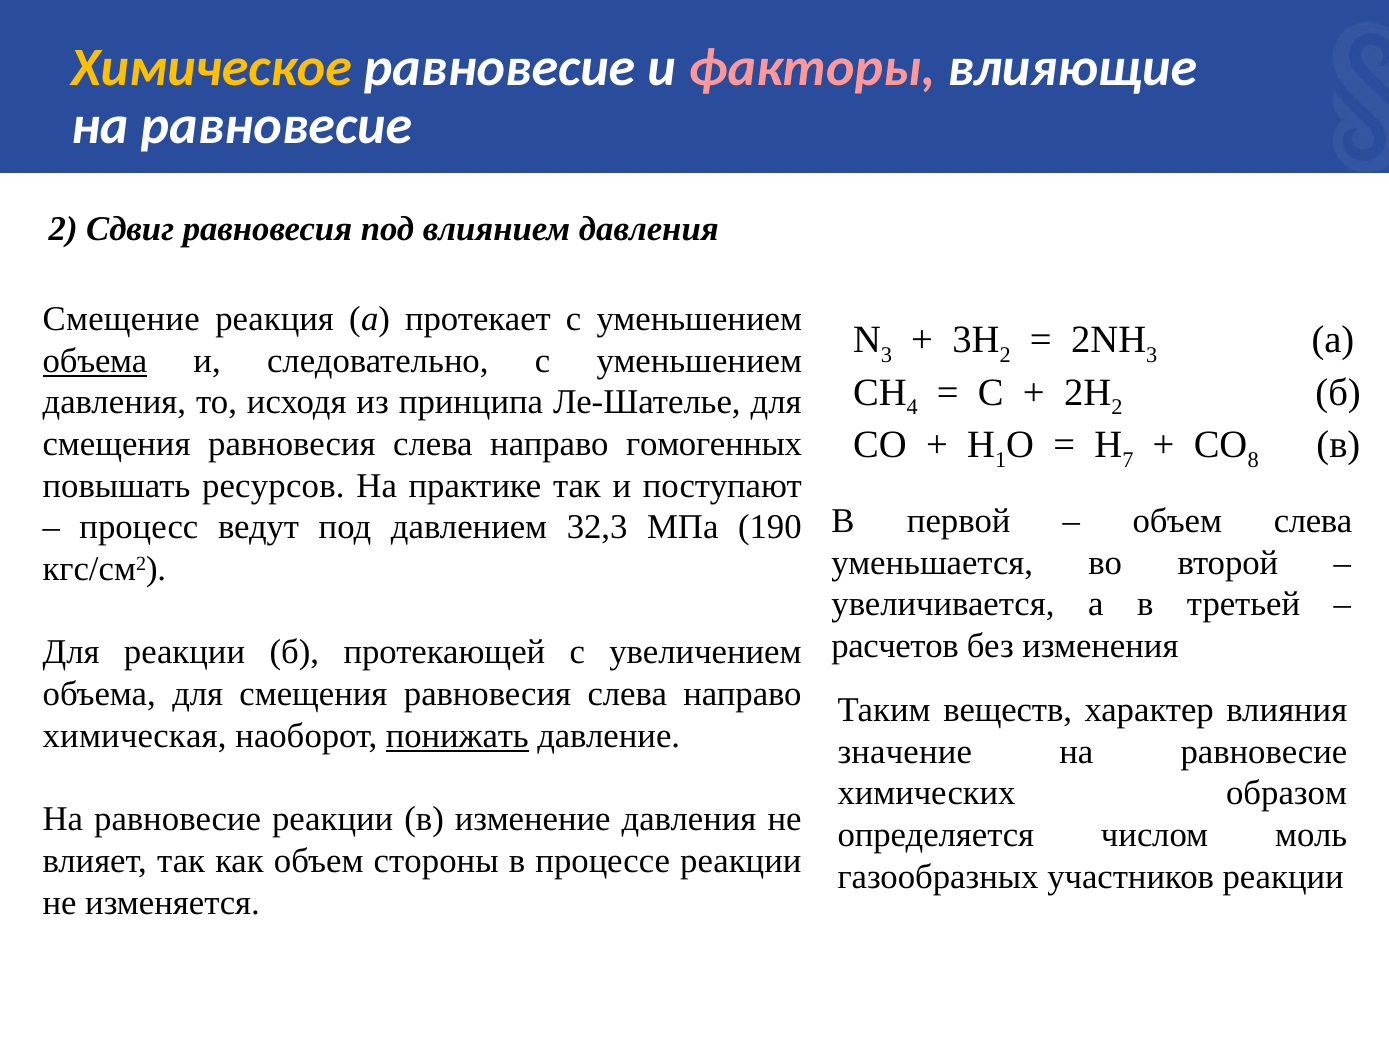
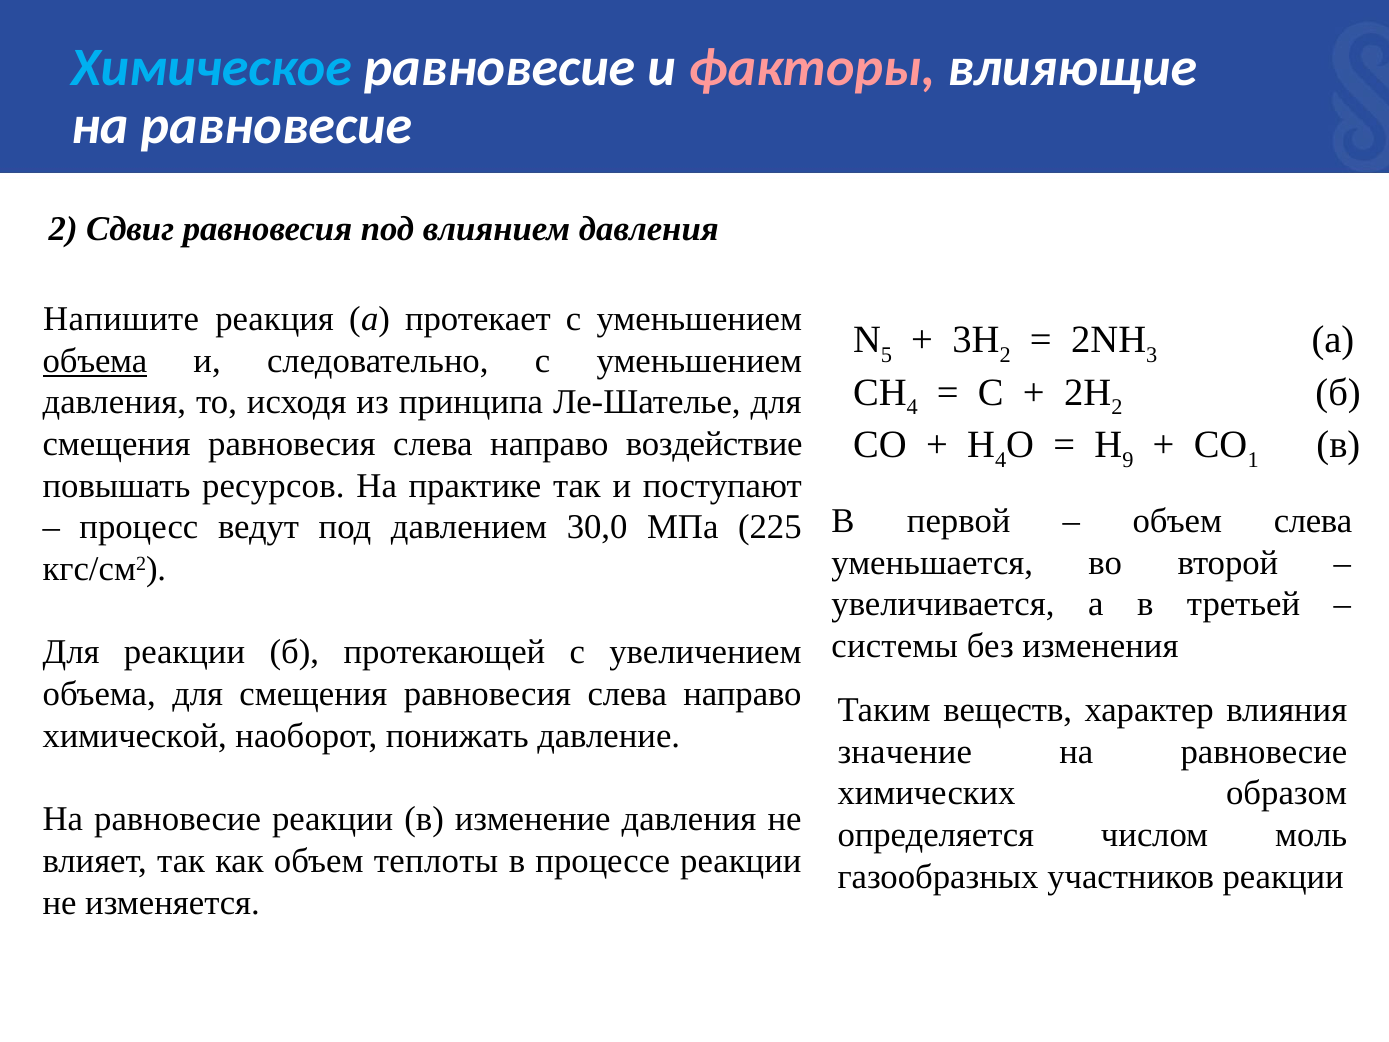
Химическое colour: yellow -> light blue
Смещение: Смещение -> Напишите
3 at (887, 355): 3 -> 5
1 at (1001, 460): 1 -> 4
7: 7 -> 9
8: 8 -> 1
гомогенных: гомогенных -> воздействие
32,3: 32,3 -> 30,0
190: 190 -> 225
расчетов: расчетов -> системы
химическая: химическая -> химической
понижать underline: present -> none
стороны: стороны -> теплоты
